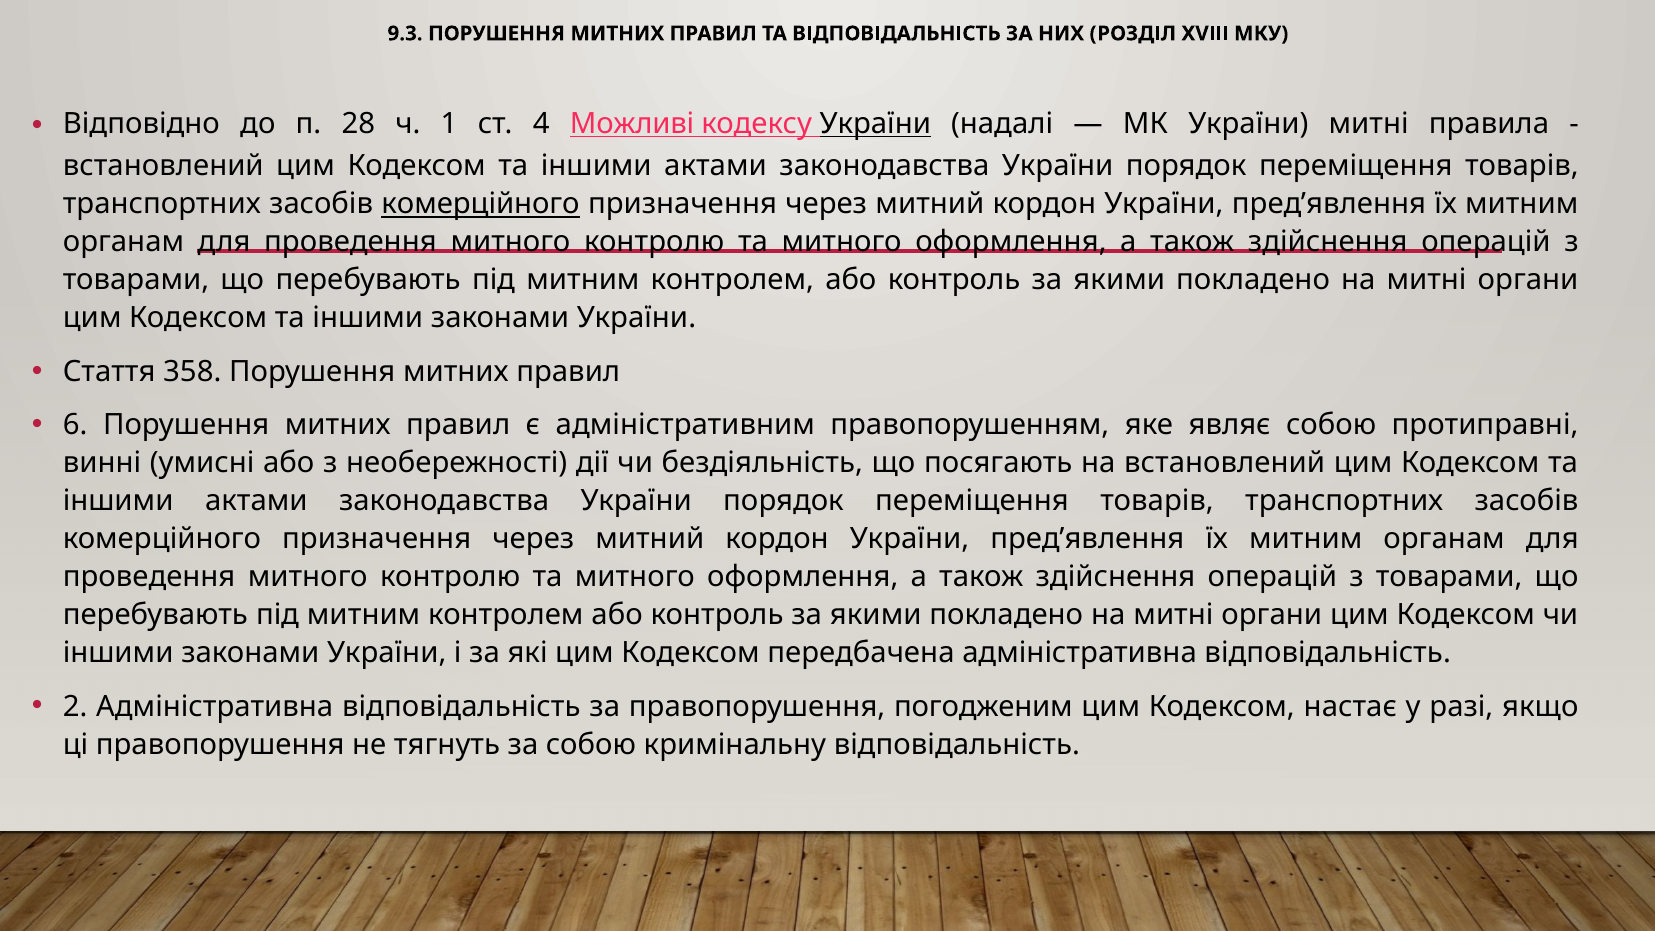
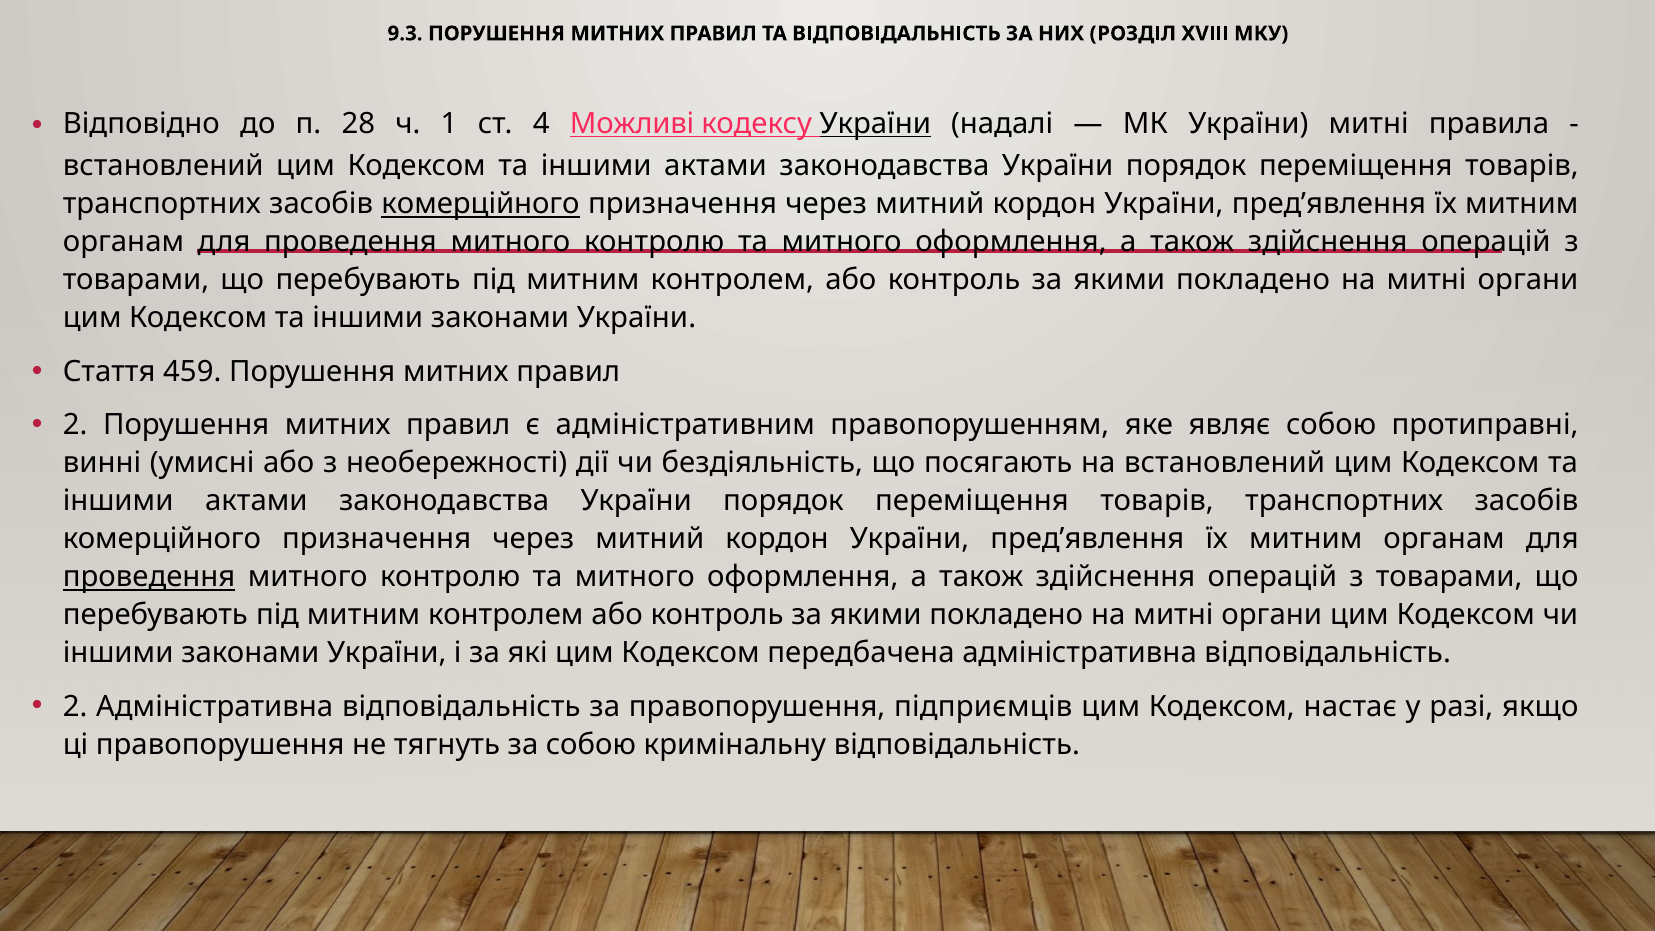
358: 358 -> 459
6 at (75, 425): 6 -> 2
проведення at (149, 577) underline: none -> present
погодженим: погодженим -> підприємців
